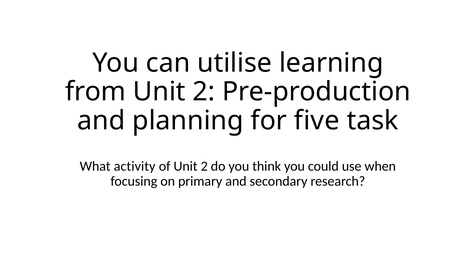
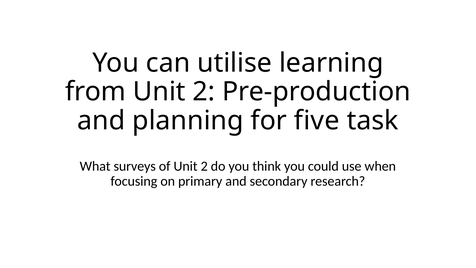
activity: activity -> surveys
